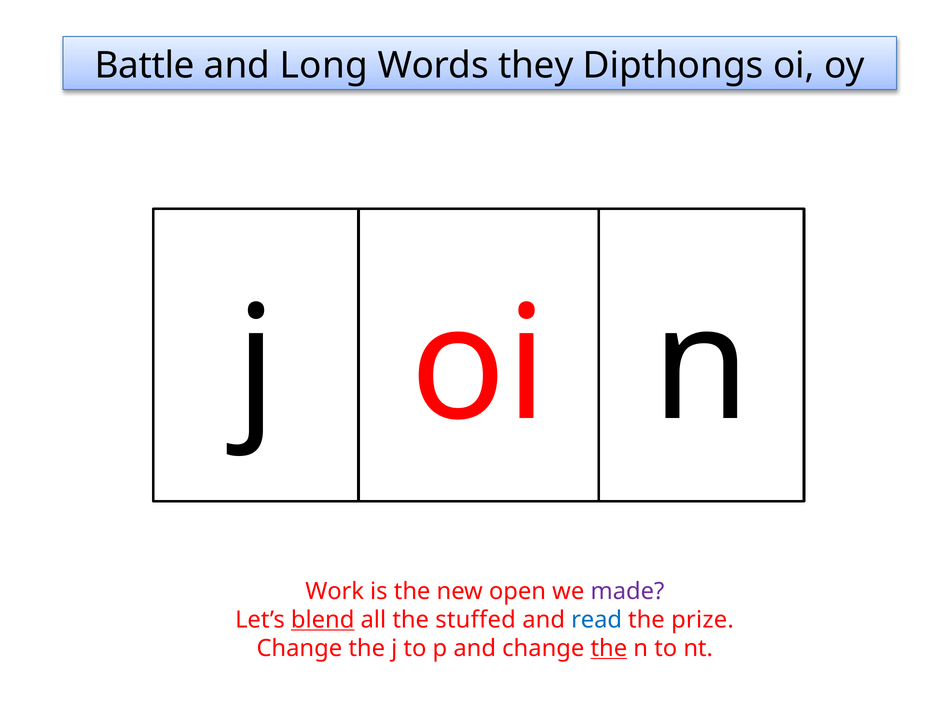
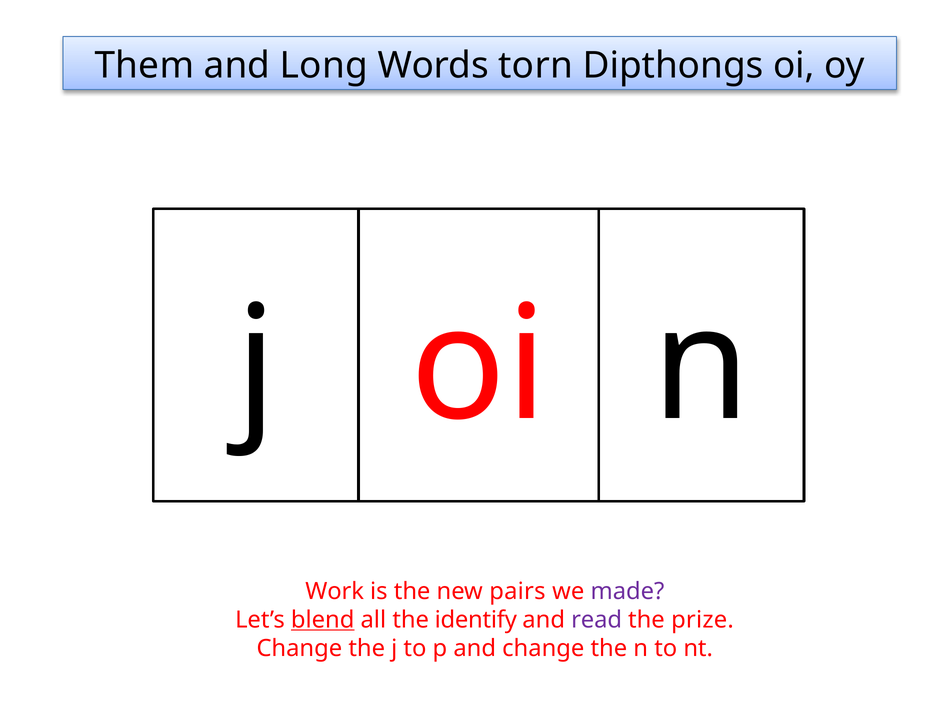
Battle: Battle -> Them
they: they -> torn
open: open -> pairs
stuffed: stuffed -> identify
read colour: blue -> purple
the at (609, 648) underline: present -> none
